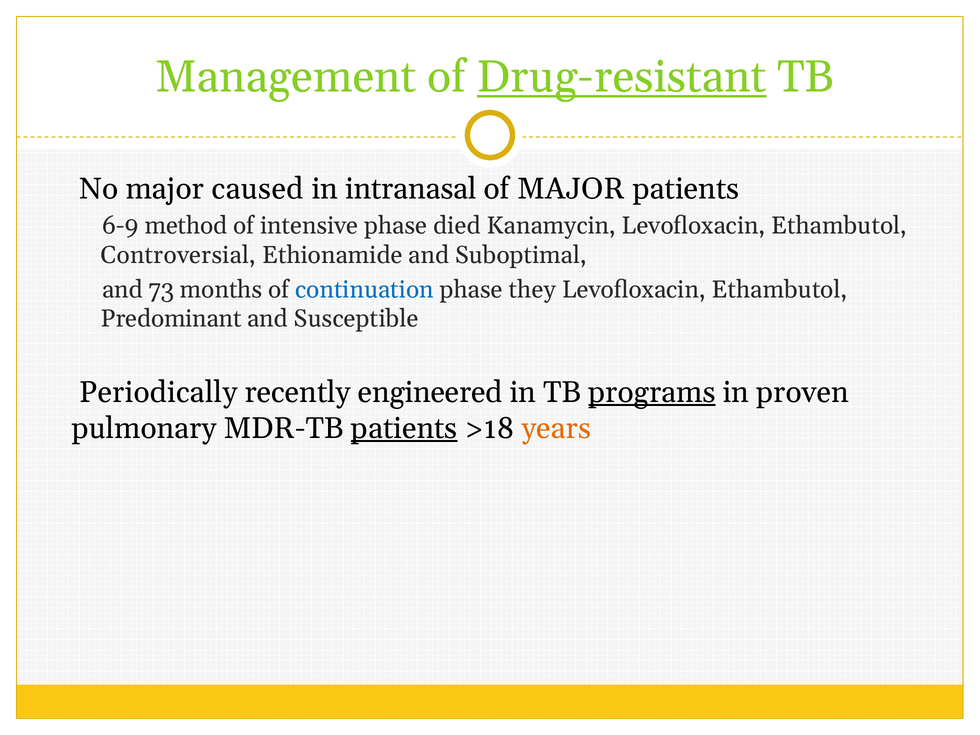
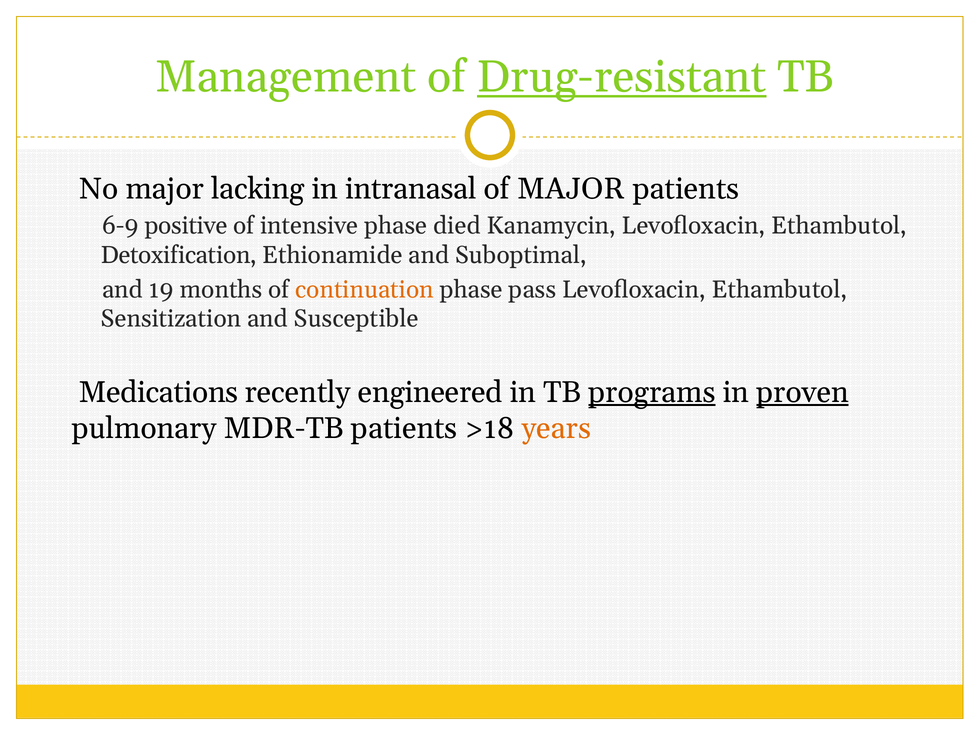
caused: caused -> lacking
method: method -> positive
Controversial: Controversial -> Detoxification
73: 73 -> 19
continuation colour: blue -> orange
they: they -> pass
Predominant: Predominant -> Sensitization
Periodically: Periodically -> Medications
proven underline: none -> present
patients at (404, 428) underline: present -> none
